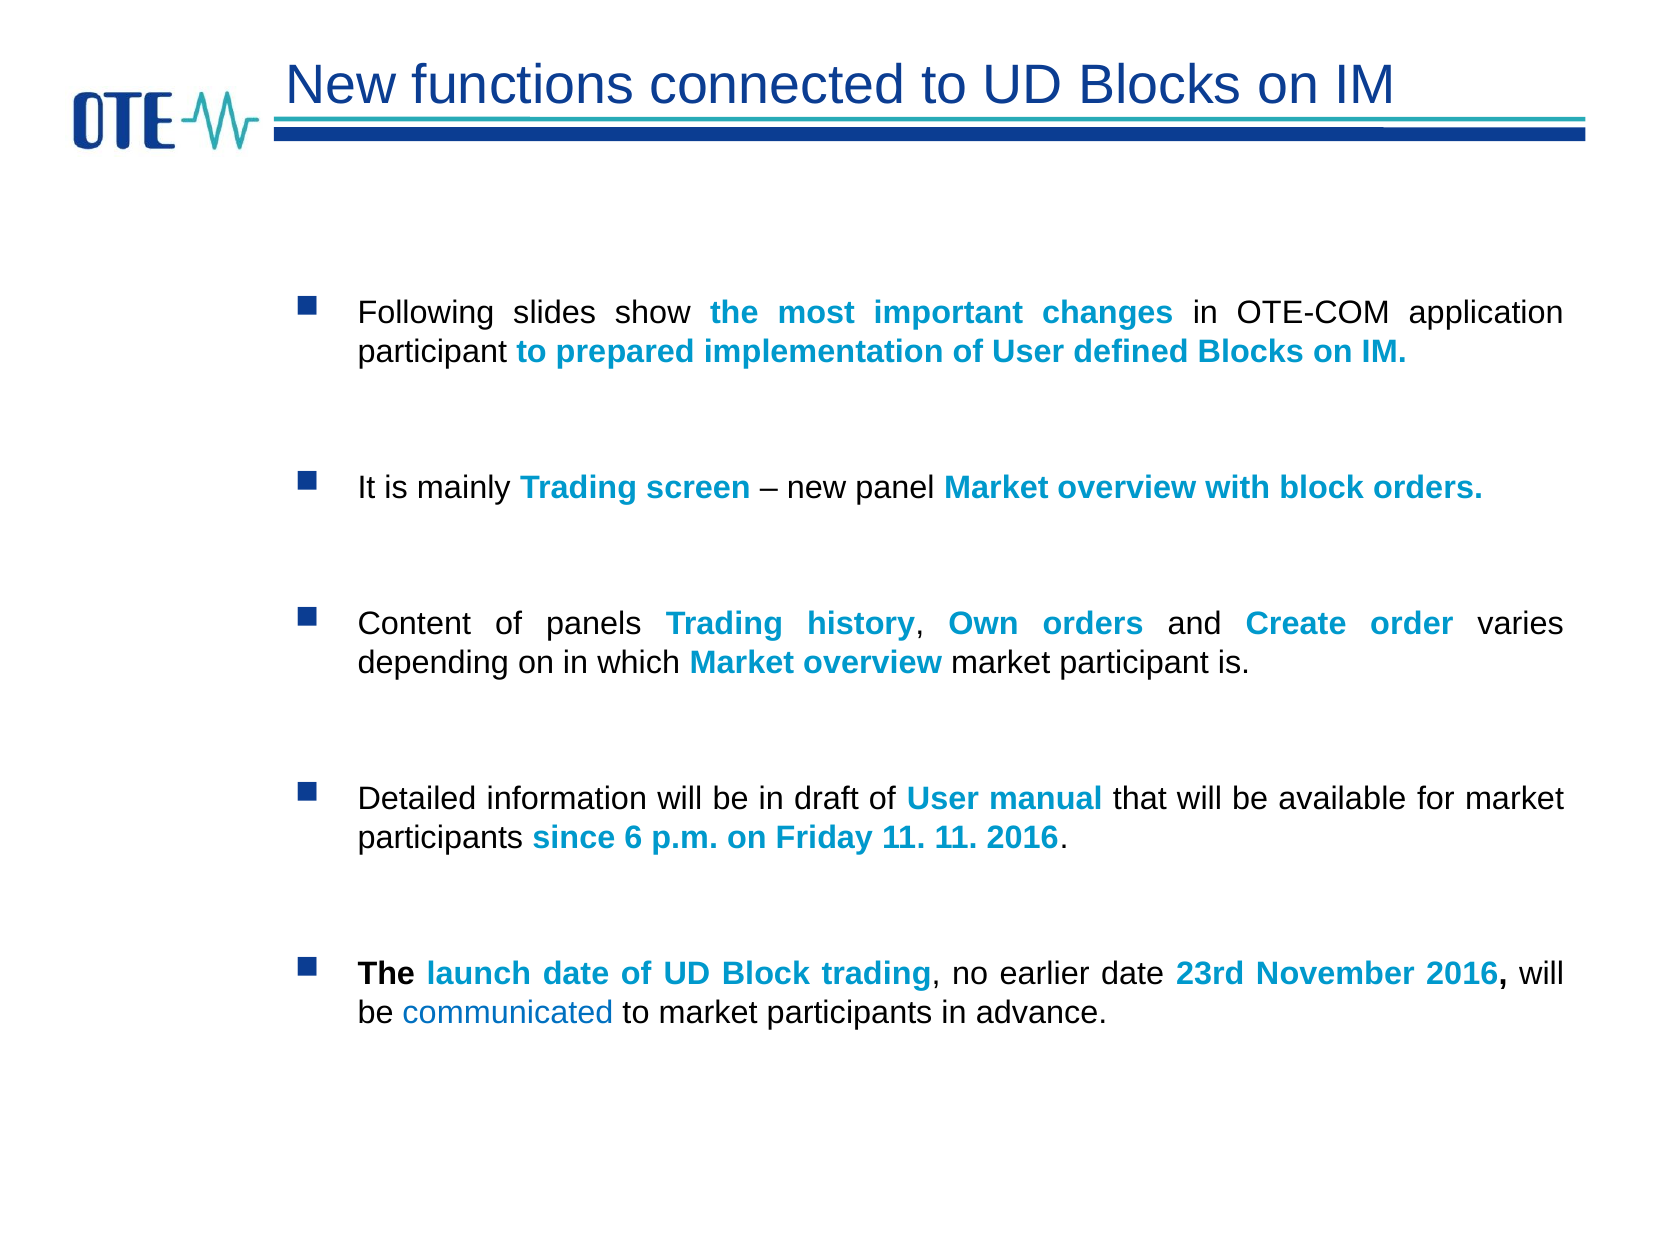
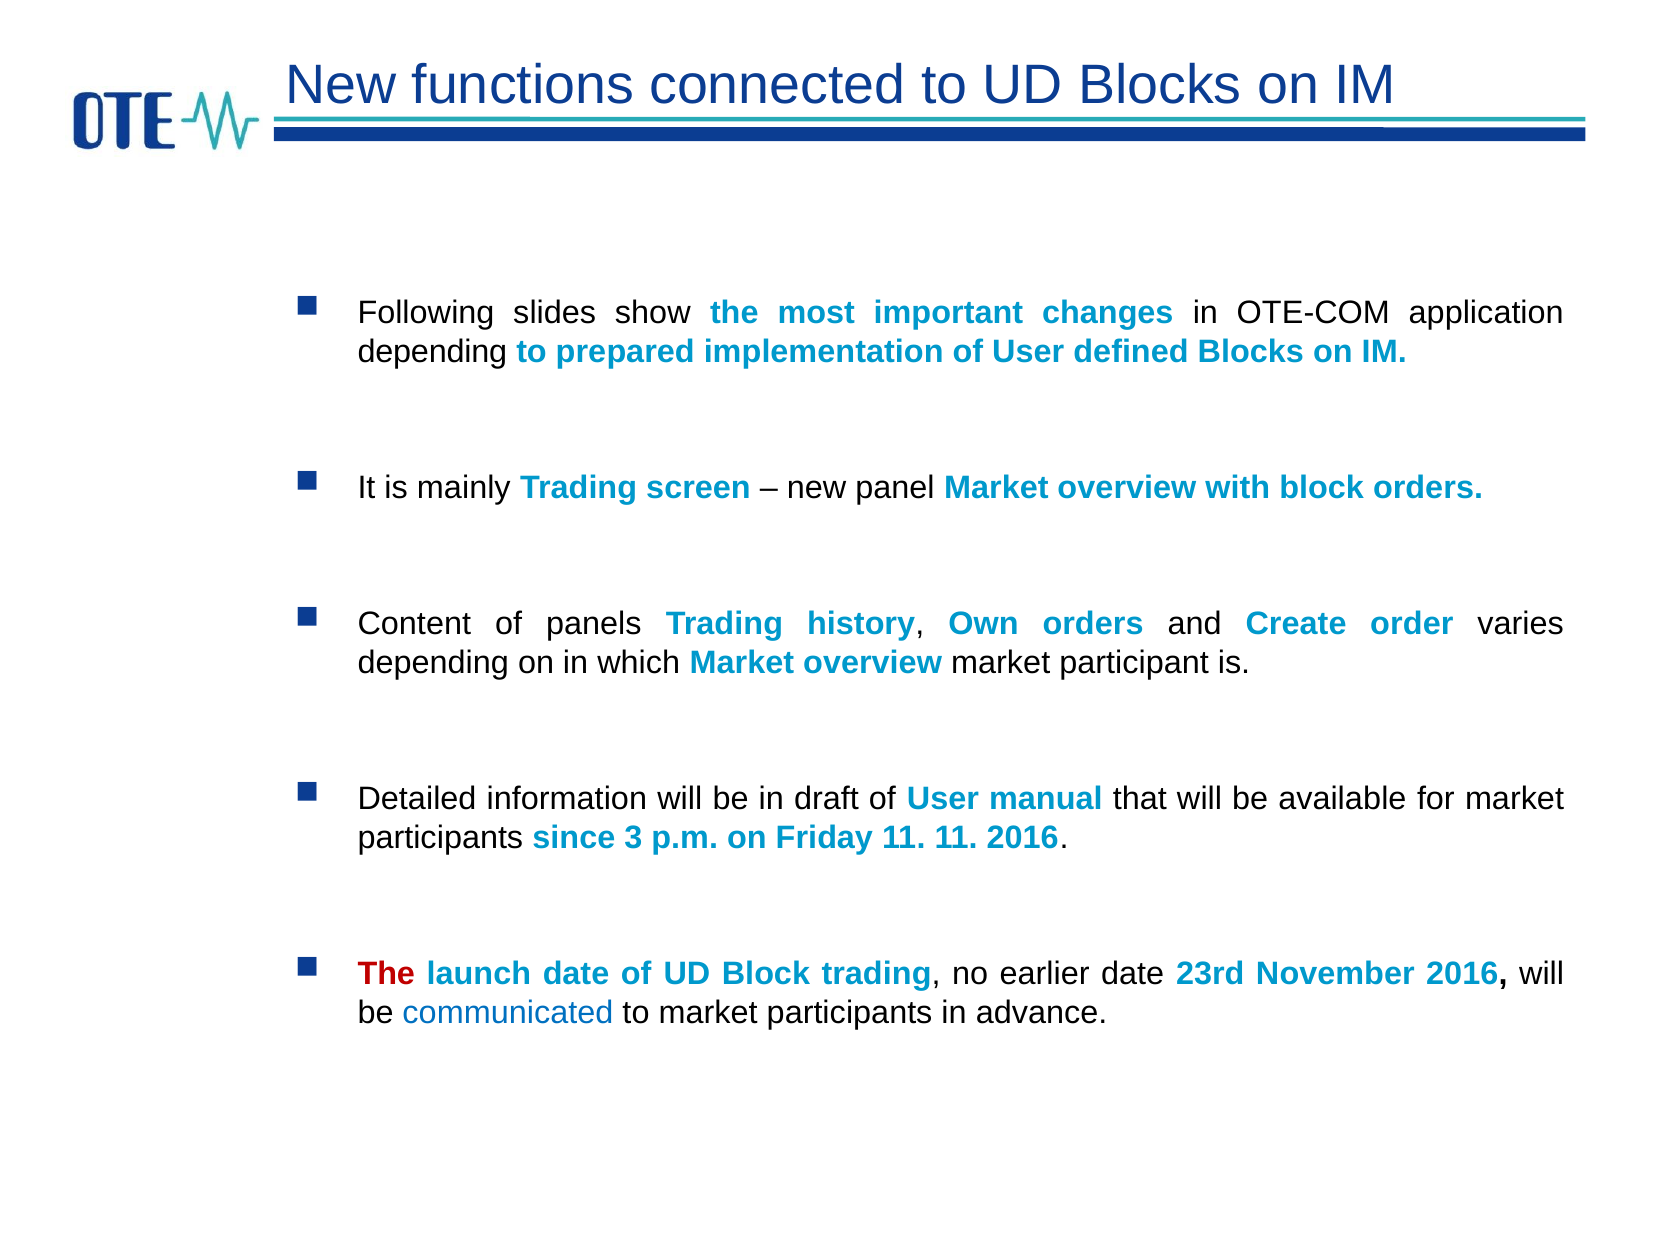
participant at (432, 351): participant -> depending
6: 6 -> 3
The at (386, 974) colour: black -> red
